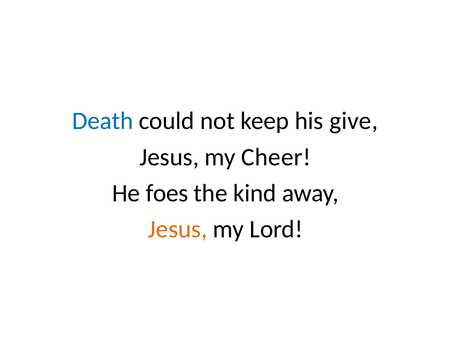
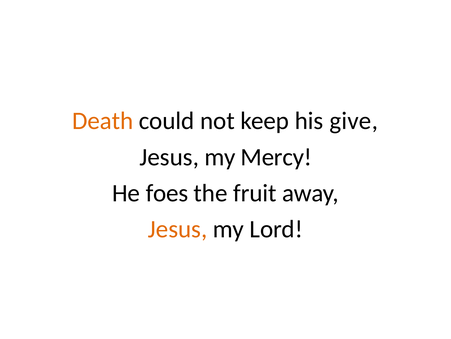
Death colour: blue -> orange
Cheer: Cheer -> Mercy
kind: kind -> fruit
